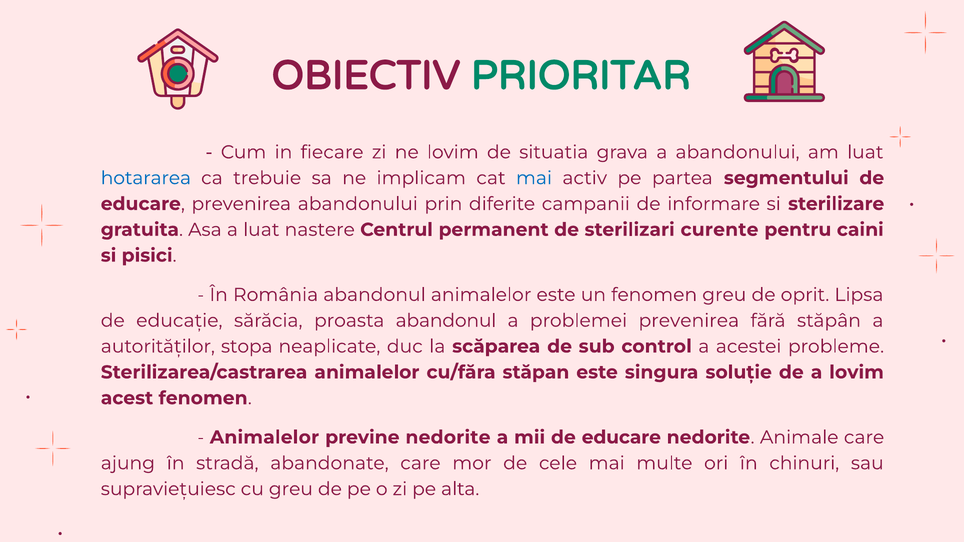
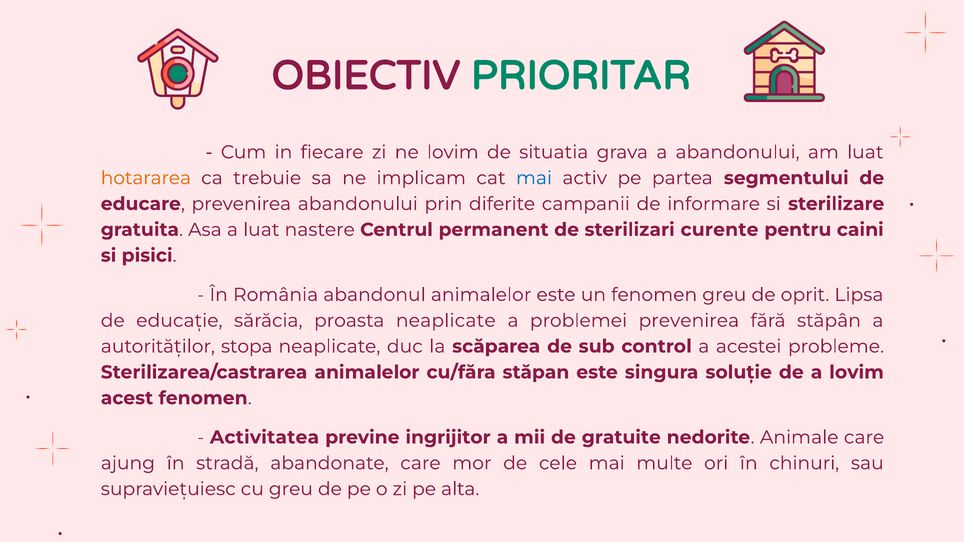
hotararea colour: blue -> orange
proasta abandonul: abandonul -> neaplicate
Animalelor at (264, 438): Animalelor -> Activitatea
previne nedorite: nedorite -> ingrijitor
mii de educare: educare -> gratuite
